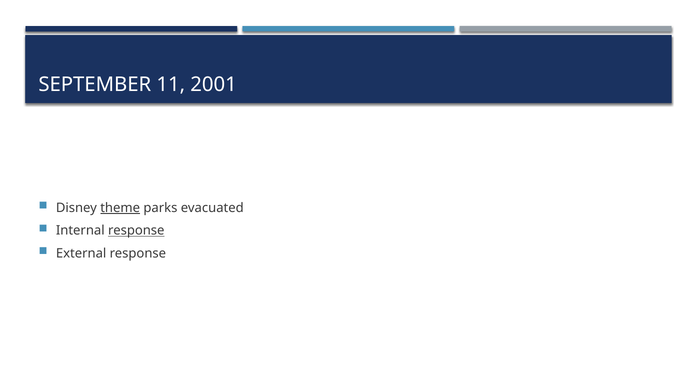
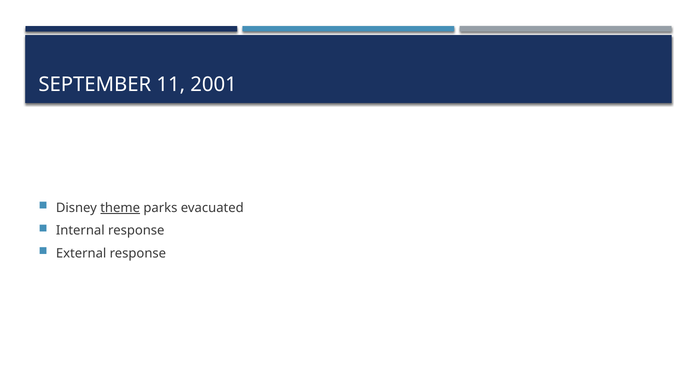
response at (136, 231) underline: present -> none
